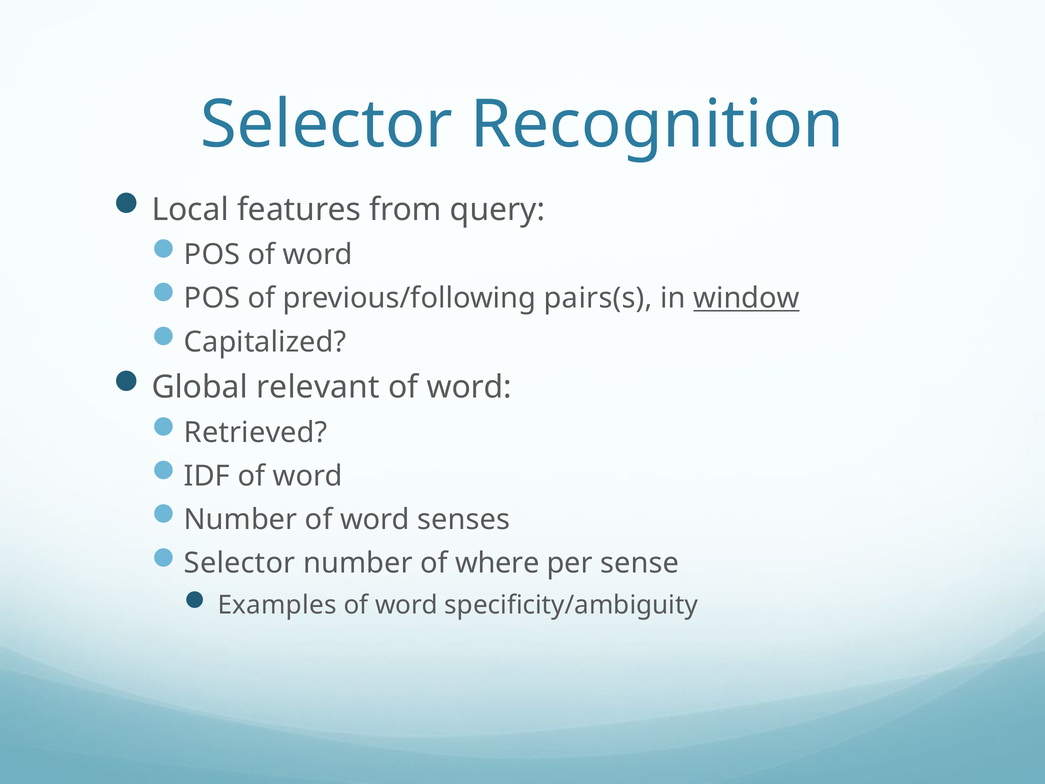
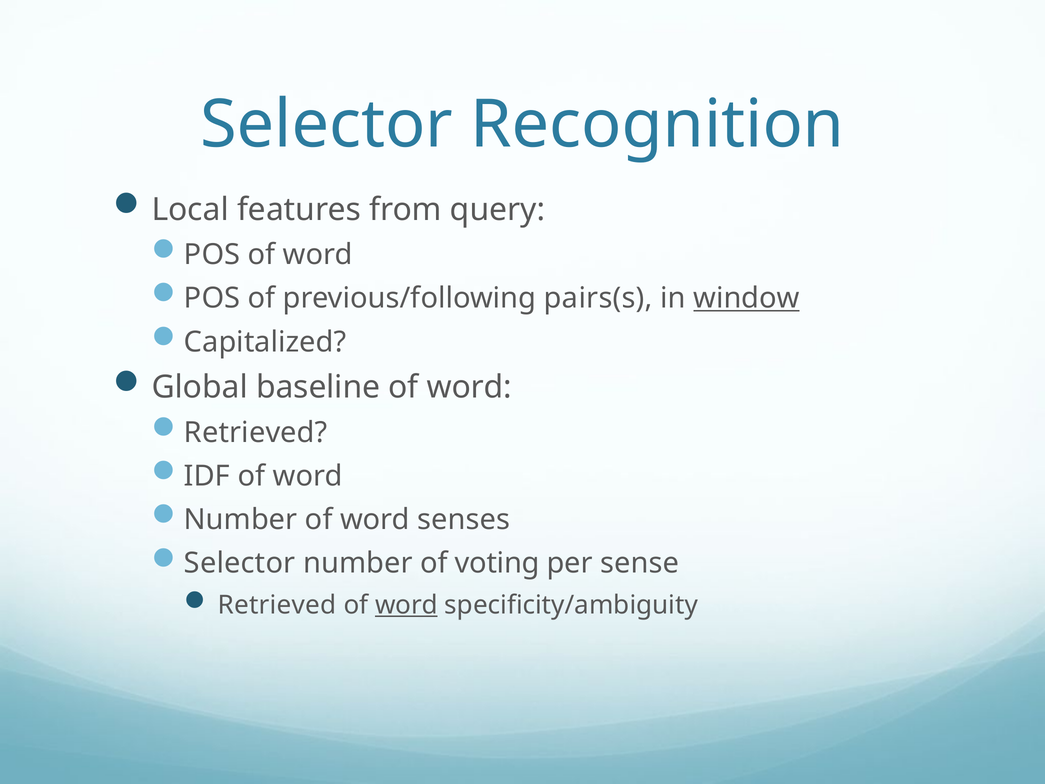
relevant: relevant -> baseline
where: where -> voting
Examples at (277, 605): Examples -> Retrieved
word at (406, 605) underline: none -> present
